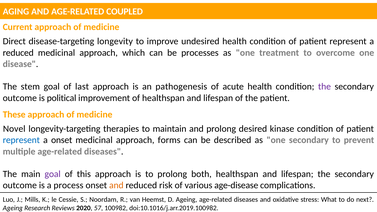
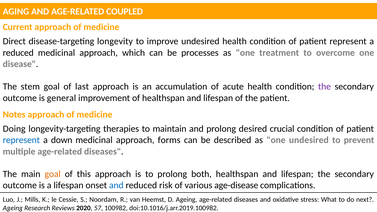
pathogenesis: pathogenesis -> accumulation
political: political -> general
These: These -> Notes
Novel: Novel -> Doing
kinase: kinase -> crucial
a onset: onset -> down
one secondary: secondary -> undesired
goal at (53, 174) colour: purple -> orange
a process: process -> lifespan
and at (116, 185) colour: orange -> blue
